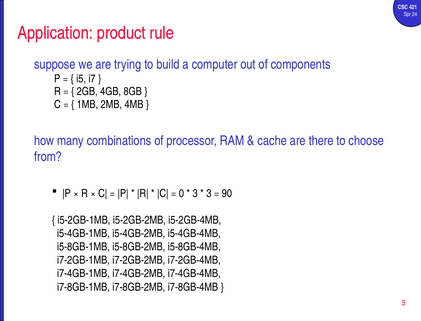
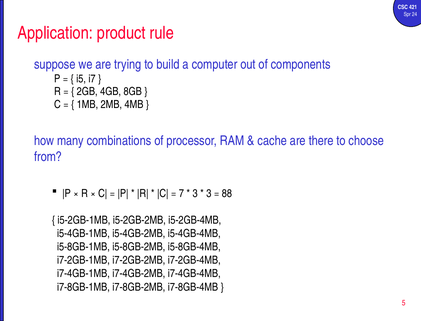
0: 0 -> 7
90: 90 -> 88
